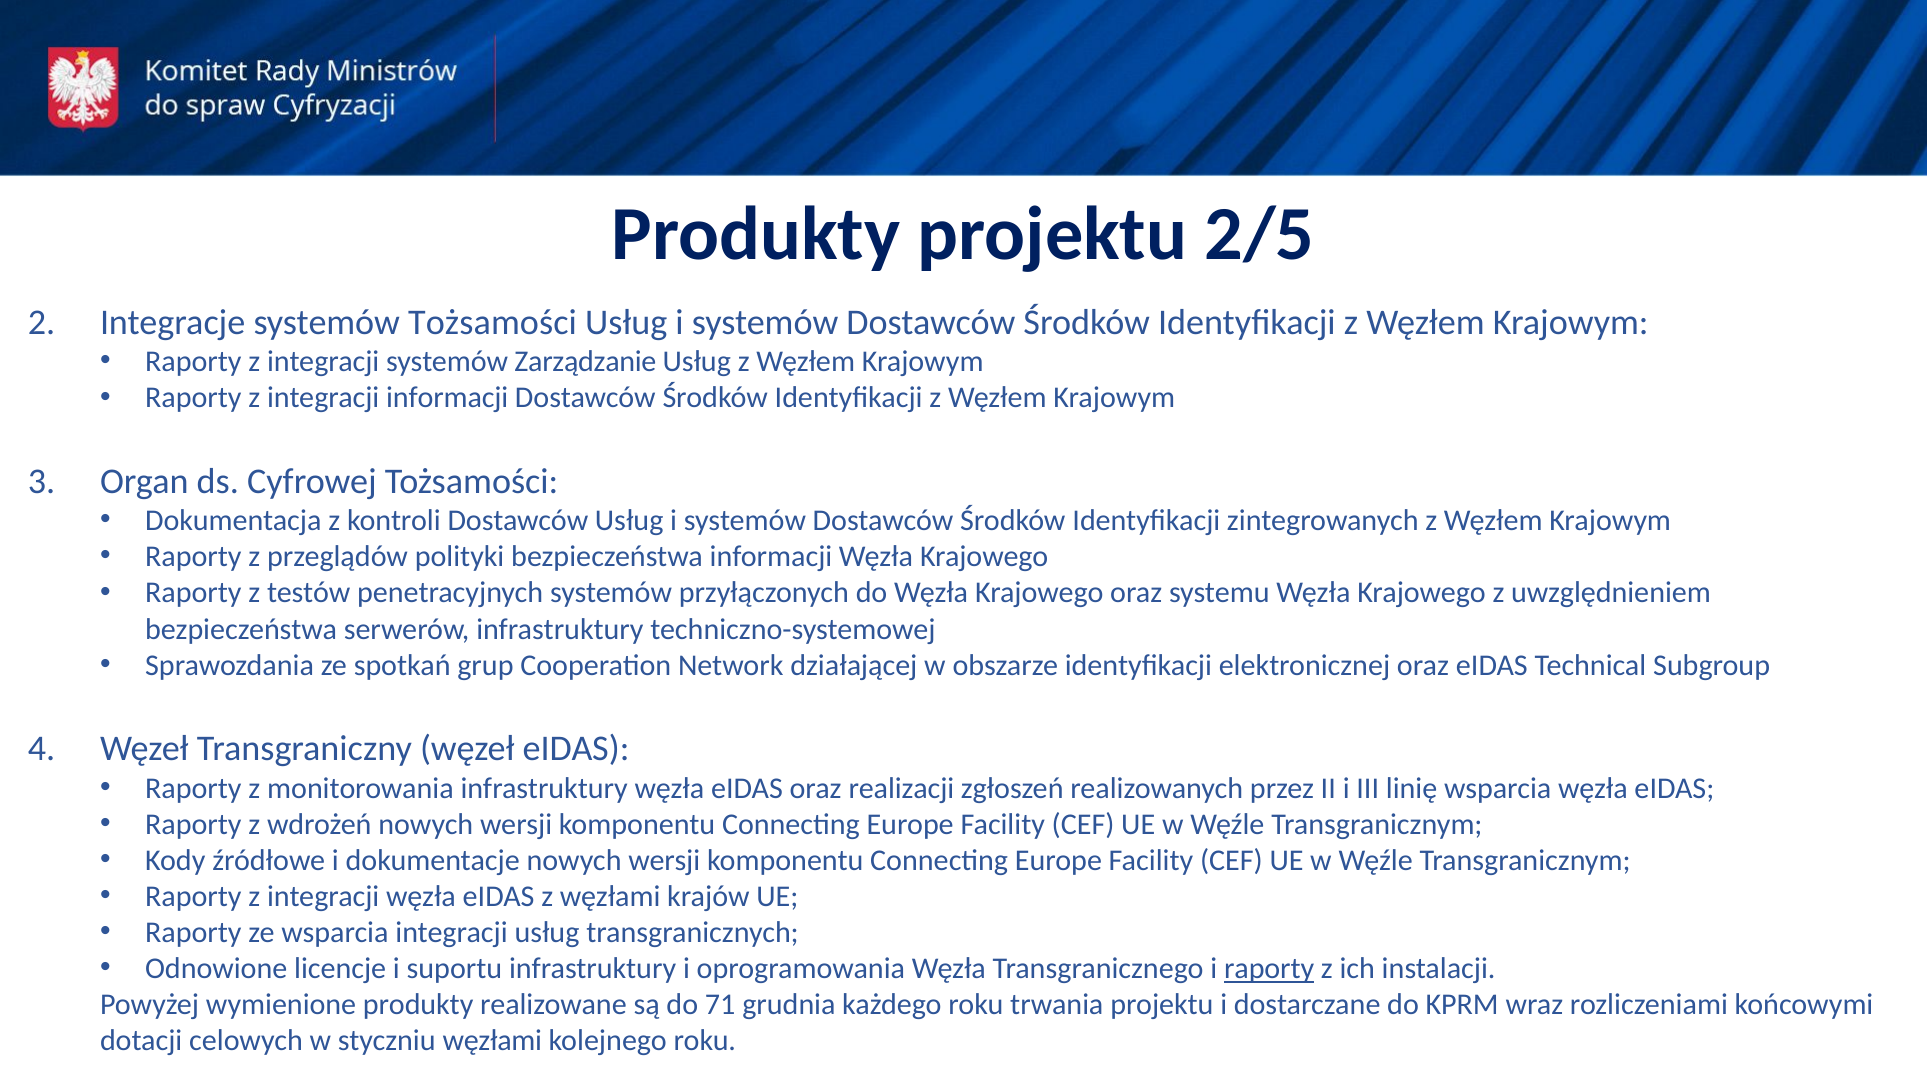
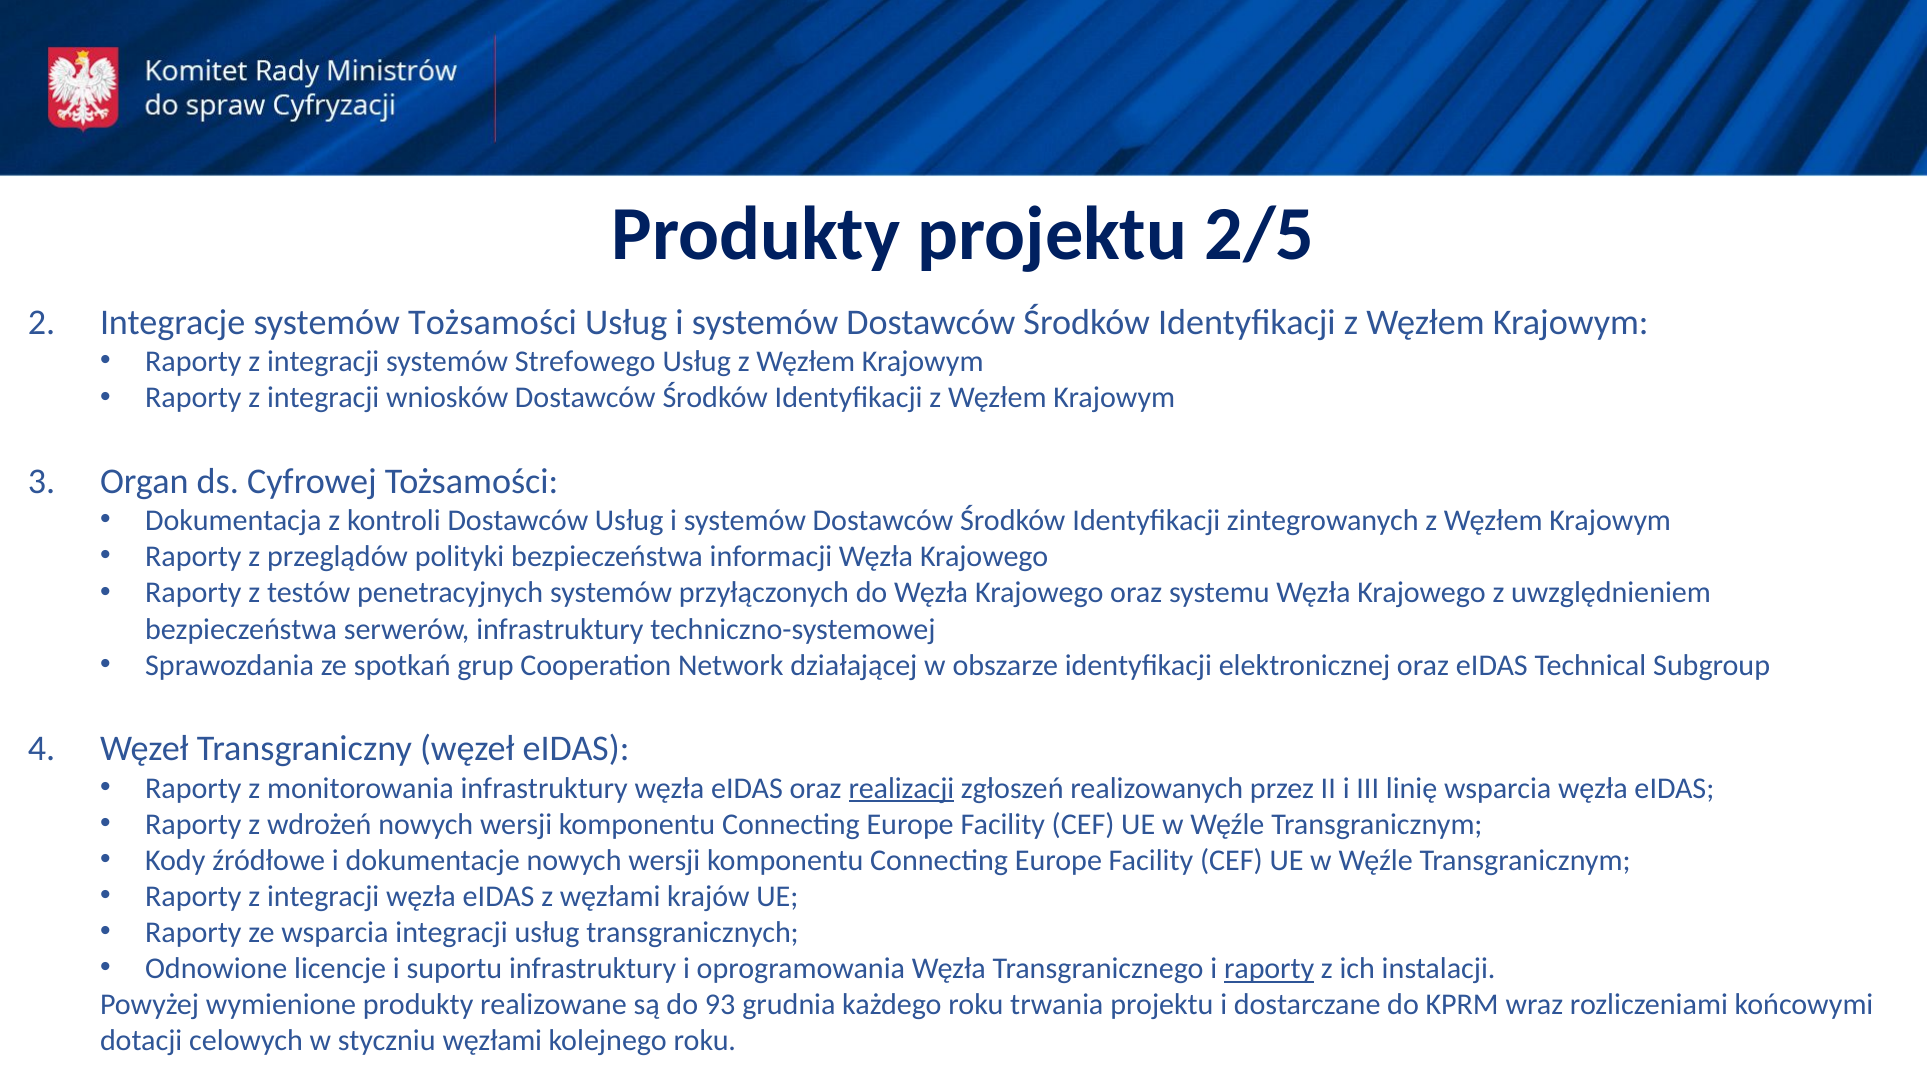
Zarządzanie: Zarządzanie -> Strefowego
integracji informacji: informacji -> wniosków
realizacji underline: none -> present
71: 71 -> 93
